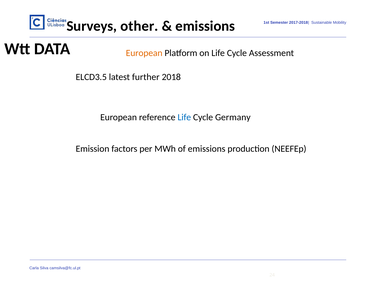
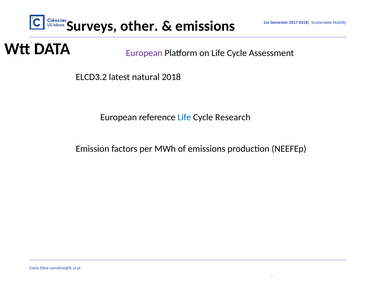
European at (144, 53) colour: orange -> purple
ELCD3.5: ELCD3.5 -> ELCD3.2
further: further -> natural
Germany: Germany -> Research
